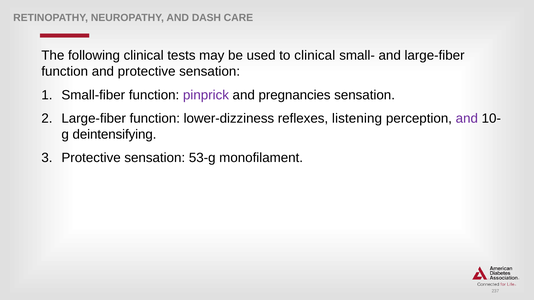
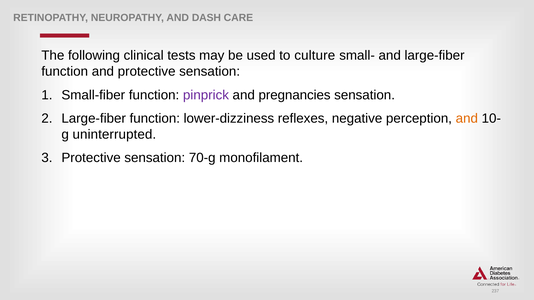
to clinical: clinical -> culture
listening: listening -> negative
and at (467, 118) colour: purple -> orange
deintensifying: deintensifying -> uninterrupted
53-g: 53-g -> 70-g
